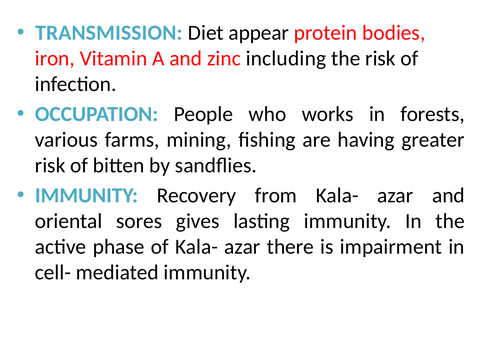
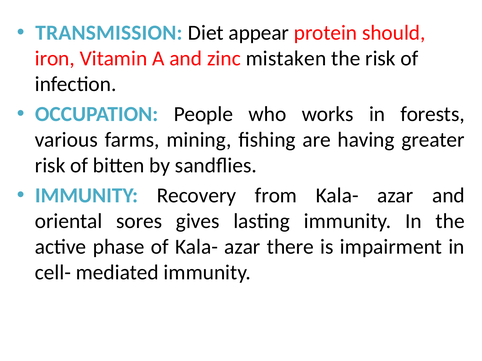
bodies: bodies -> should
including: including -> mistaken
